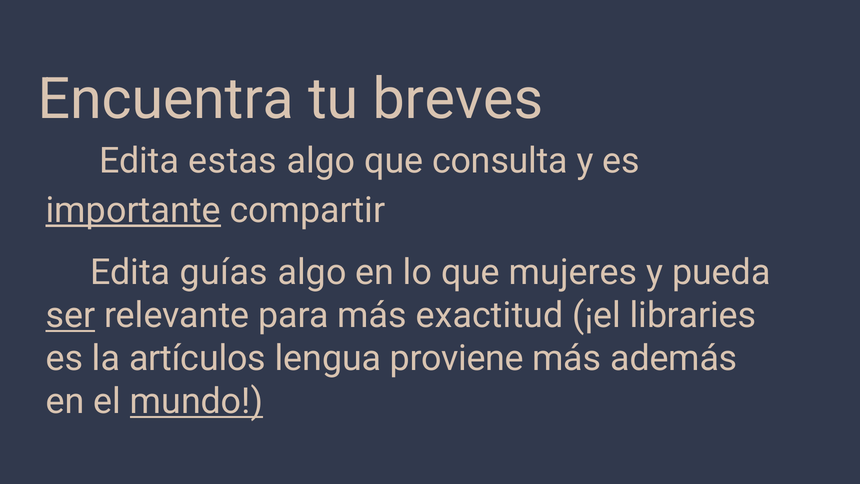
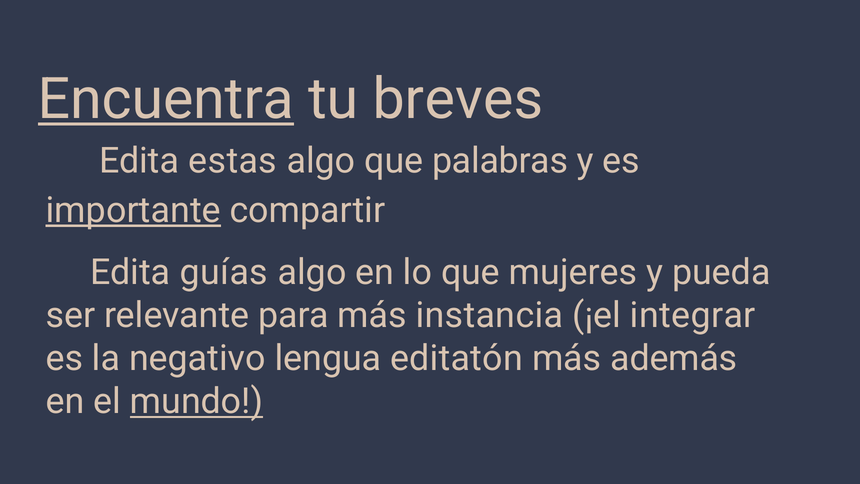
Encuentra underline: none -> present
consulta: consulta -> palabras
ser underline: present -> none
exactitud: exactitud -> instancia
libraries: libraries -> integrar
artículos: artículos -> negativo
proviene: proviene -> editatón
